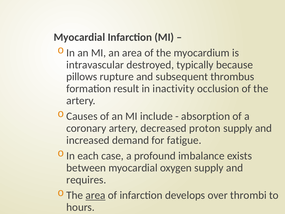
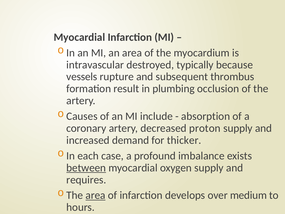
pillows: pillows -> vessels
inactivity: inactivity -> plumbing
fatigue: fatigue -> thicker
between underline: none -> present
thrombi: thrombi -> medium
